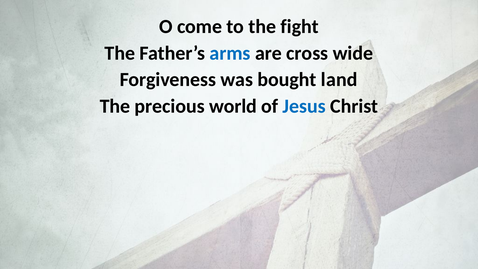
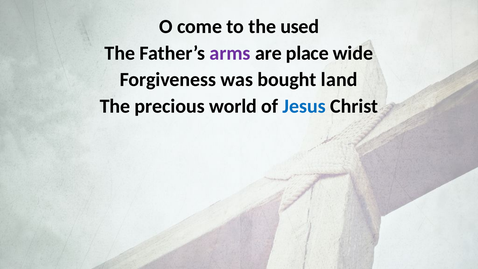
fight: fight -> used
arms colour: blue -> purple
cross: cross -> place
